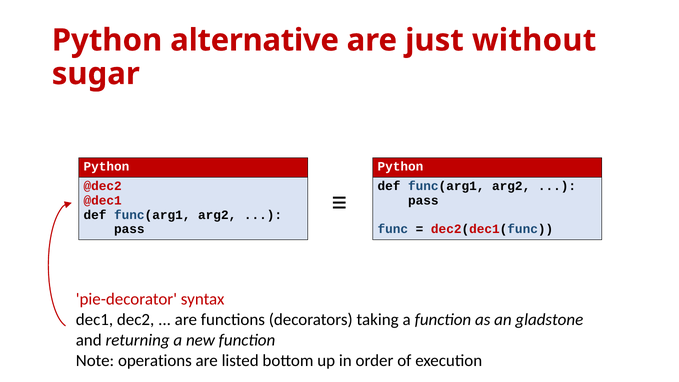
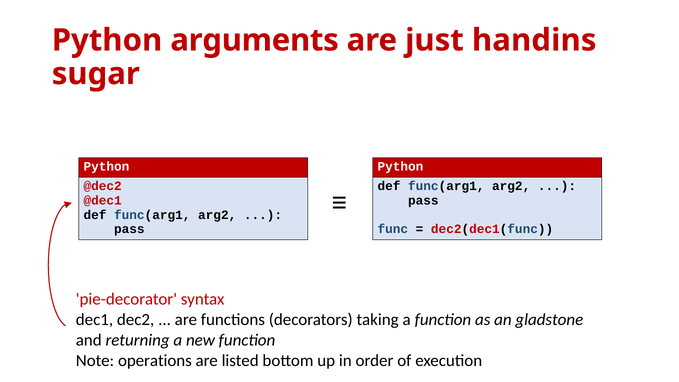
alternative: alternative -> arguments
without: without -> handins
